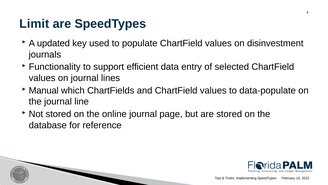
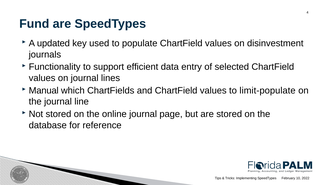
Limit: Limit -> Fund
data-populate: data-populate -> limit-populate
